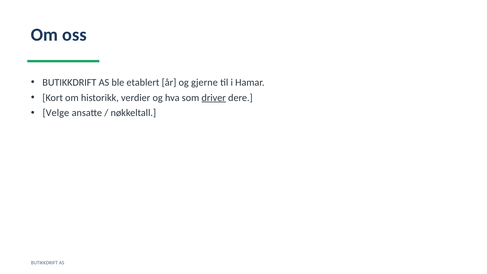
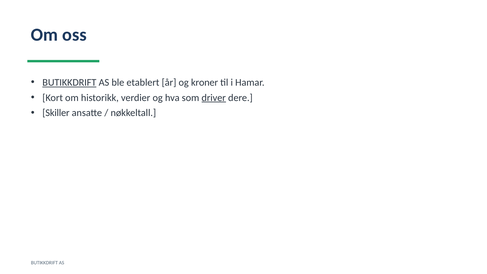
BUTIKKDRIFT at (69, 82) underline: none -> present
gjerne: gjerne -> kroner
Velge: Velge -> Skiller
